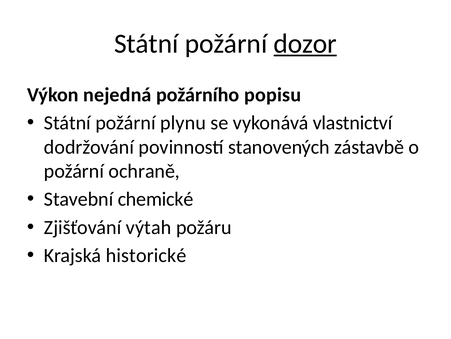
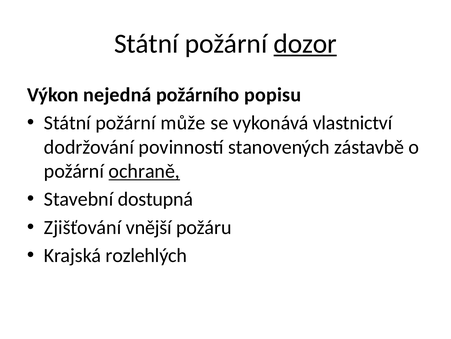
plynu: plynu -> může
ochraně underline: none -> present
chemické: chemické -> dostupná
výtah: výtah -> vnější
historické: historické -> rozlehlých
